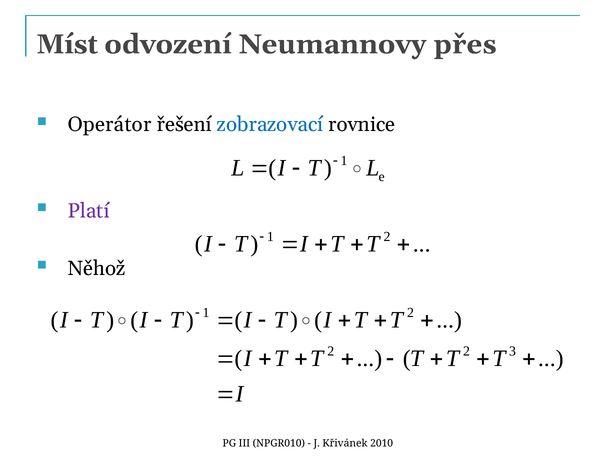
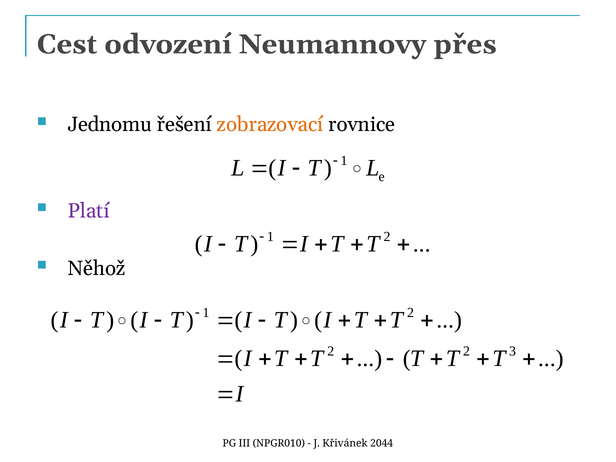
Míst: Míst -> Cest
Operátor: Operátor -> Jednomu
zobrazovací colour: blue -> orange
2010: 2010 -> 2044
